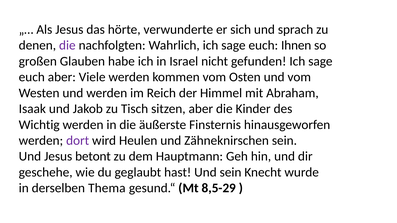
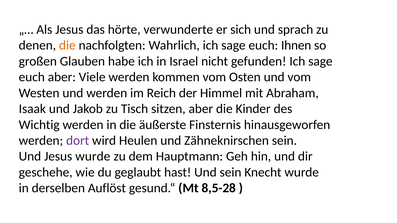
die at (67, 45) colour: purple -> orange
Jesus betont: betont -> wurde
Thema: Thema -> Auflöst
8,5-29: 8,5-29 -> 8,5-28
